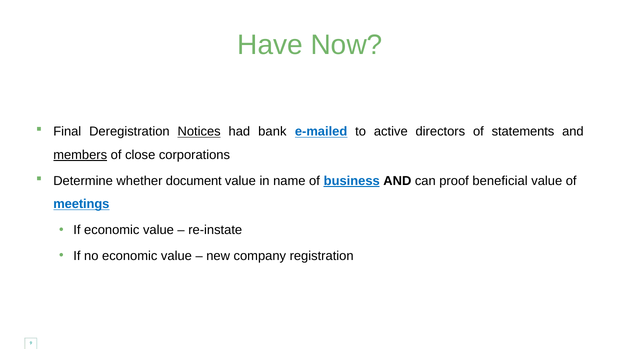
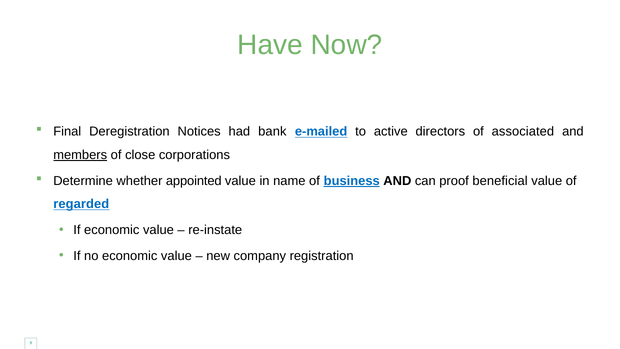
Notices underline: present -> none
statements: statements -> associated
document: document -> appointed
meetings: meetings -> regarded
